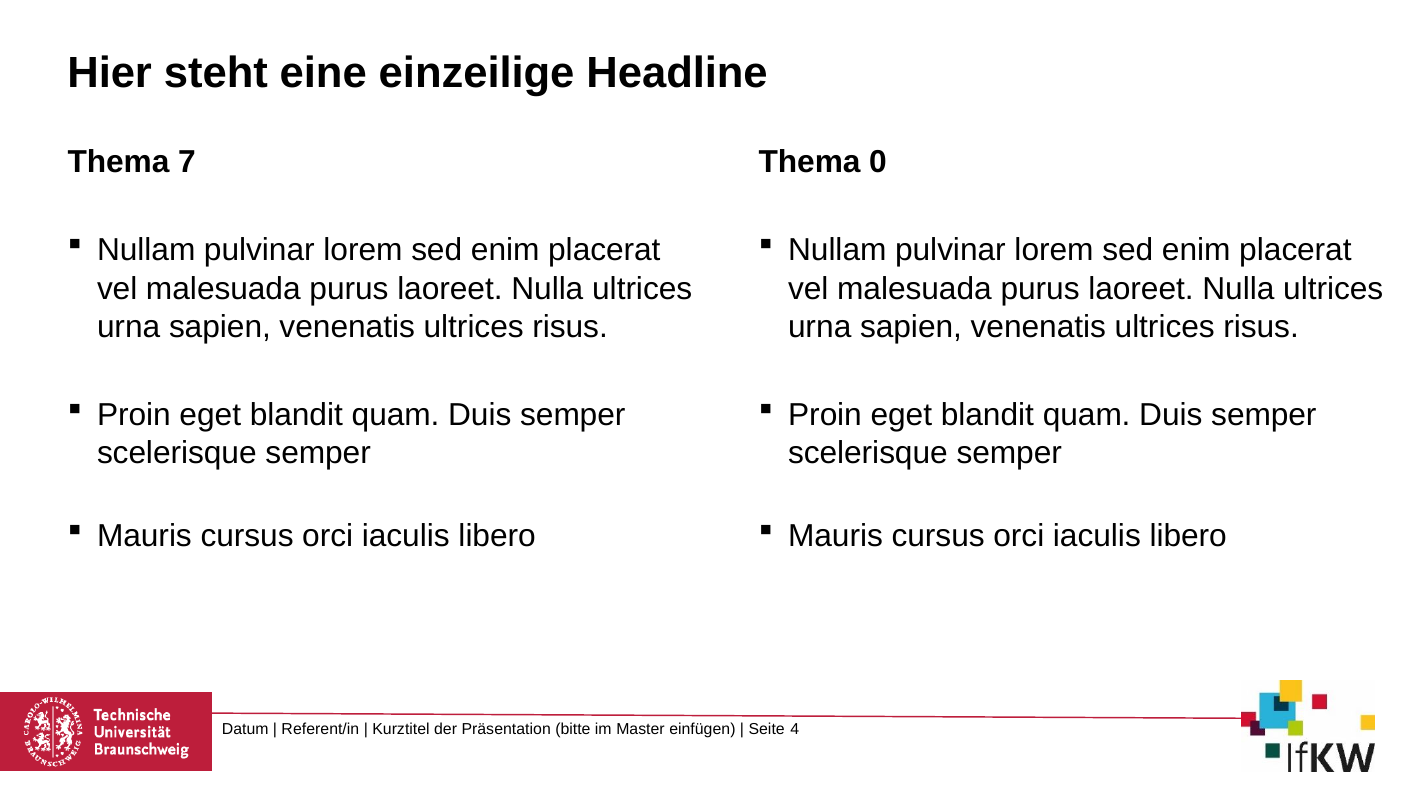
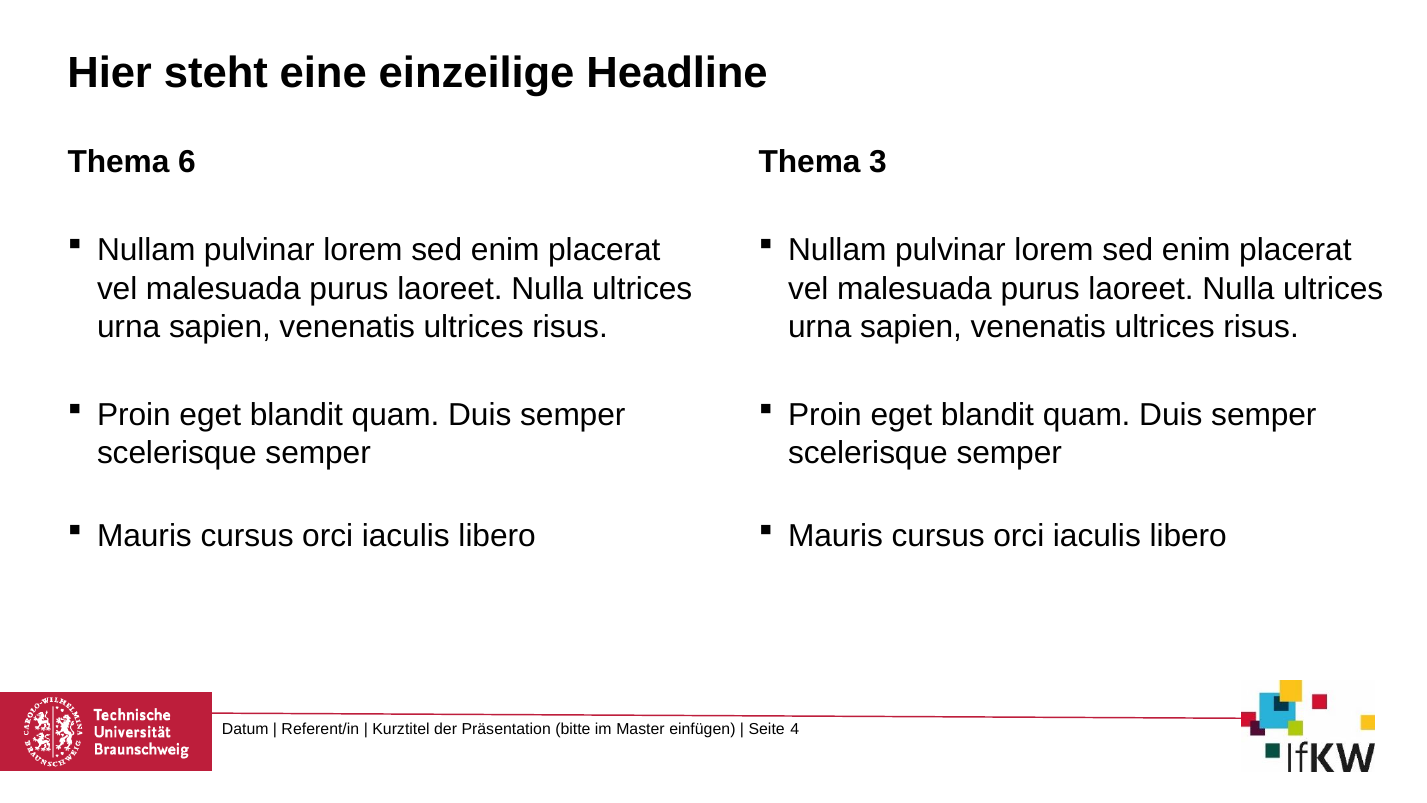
7: 7 -> 6
0: 0 -> 3
